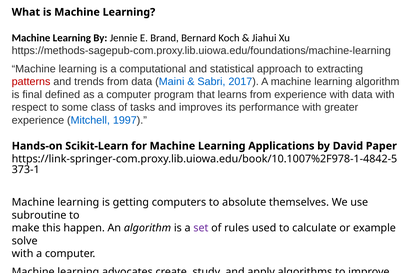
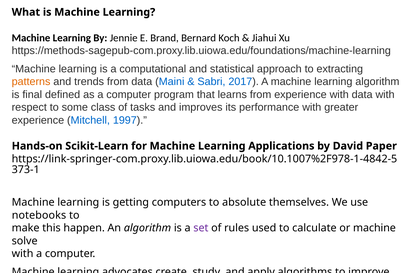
patterns colour: red -> orange
subroutine: subroutine -> notebooks
or example: example -> machine
